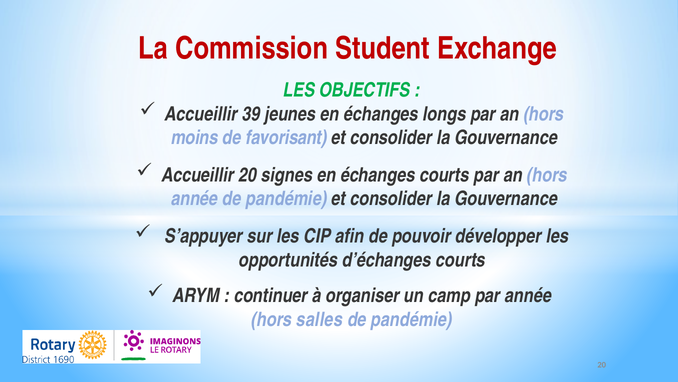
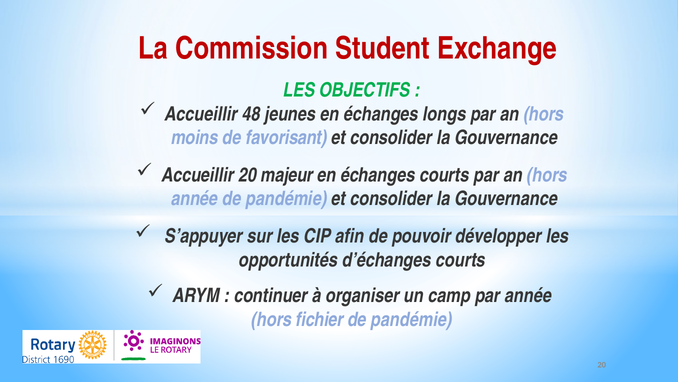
39: 39 -> 48
signes: signes -> majeur
salles: salles -> fichier
